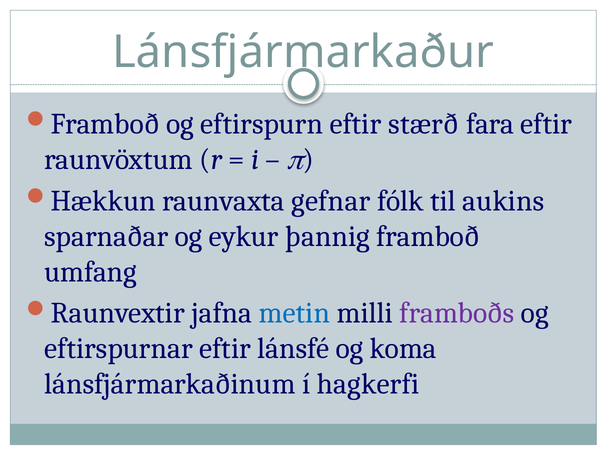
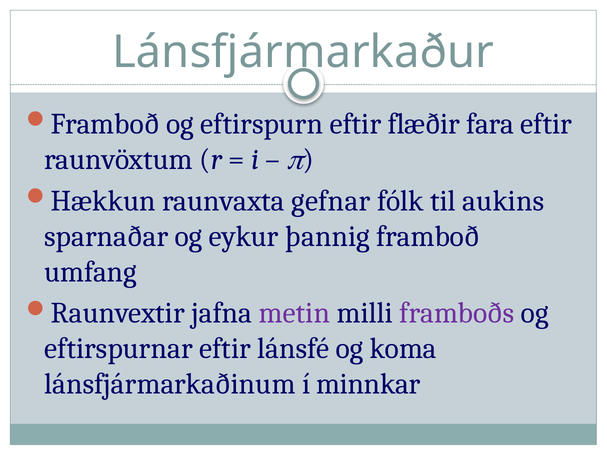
stærð: stærð -> flæðir
metin colour: blue -> purple
hagkerfi: hagkerfi -> minnkar
